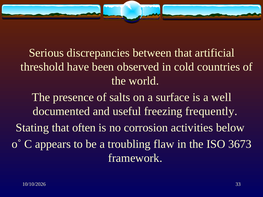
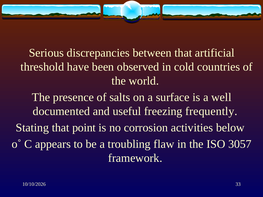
often: often -> point
3673: 3673 -> 3057
